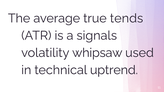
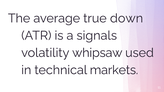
tends: tends -> down
uptrend: uptrend -> markets
